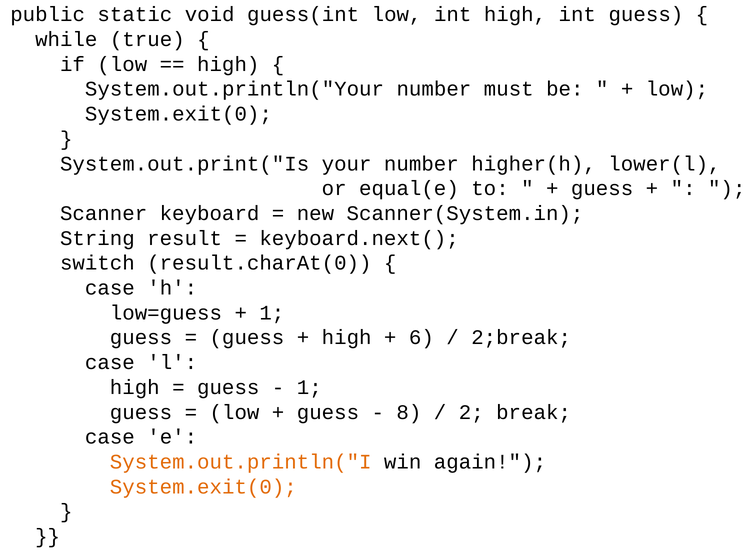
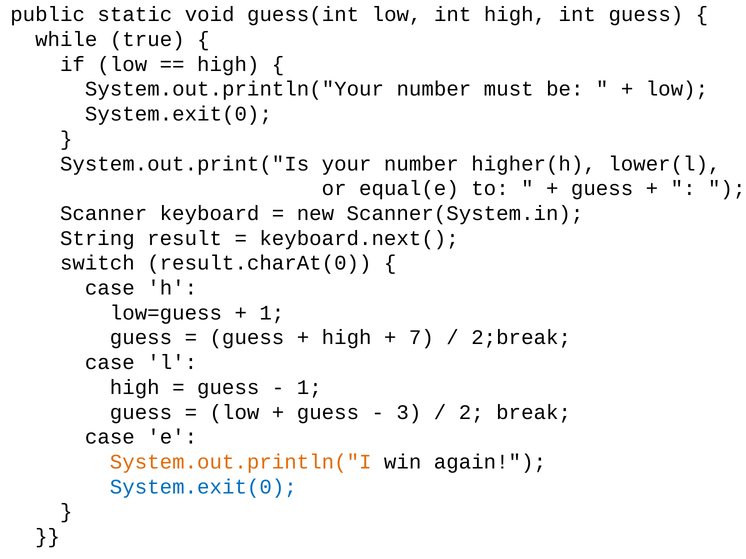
6: 6 -> 7
8: 8 -> 3
System.exit(0 at (203, 487) colour: orange -> blue
